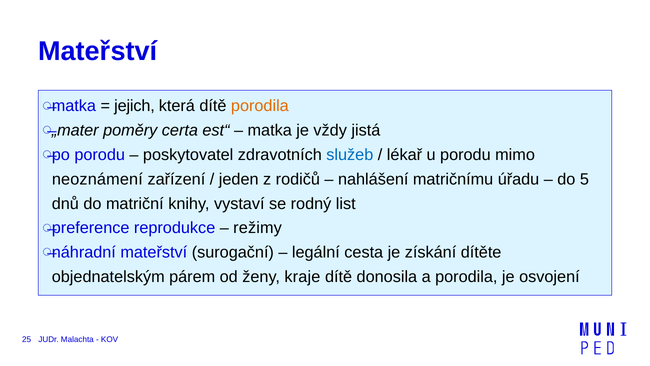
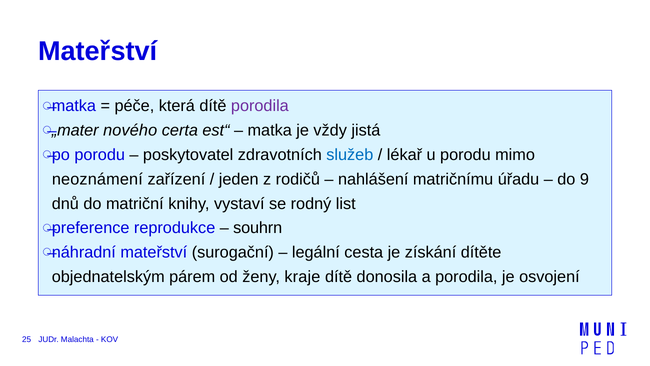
jejich: jejich -> péče
porodila at (260, 106) colour: orange -> purple
poměry: poměry -> nového
5: 5 -> 9
režimy: režimy -> souhrn
